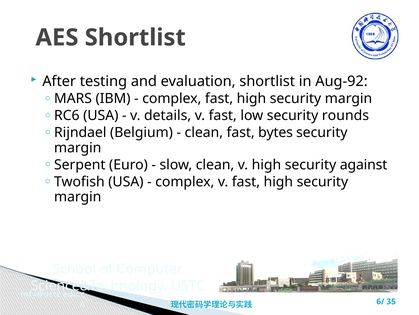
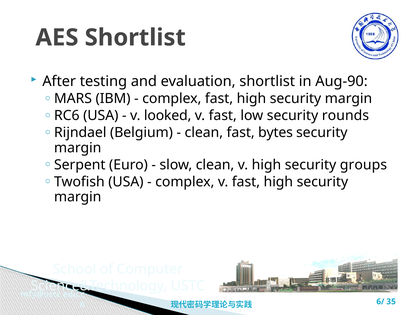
Aug-92: Aug-92 -> Aug-90
details: details -> looked
against: against -> groups
